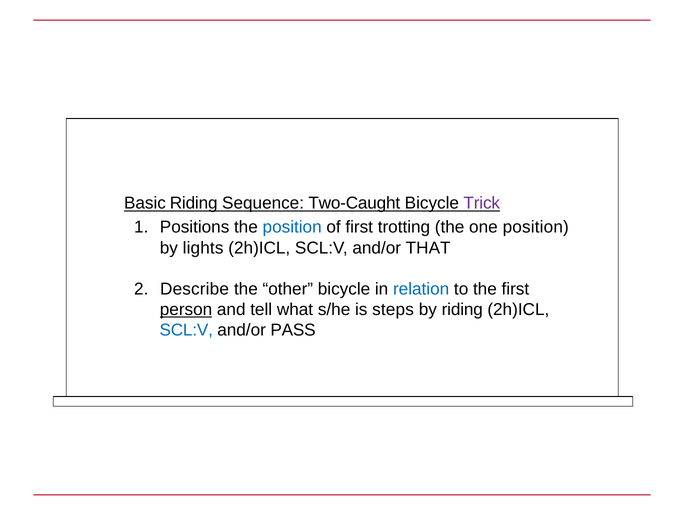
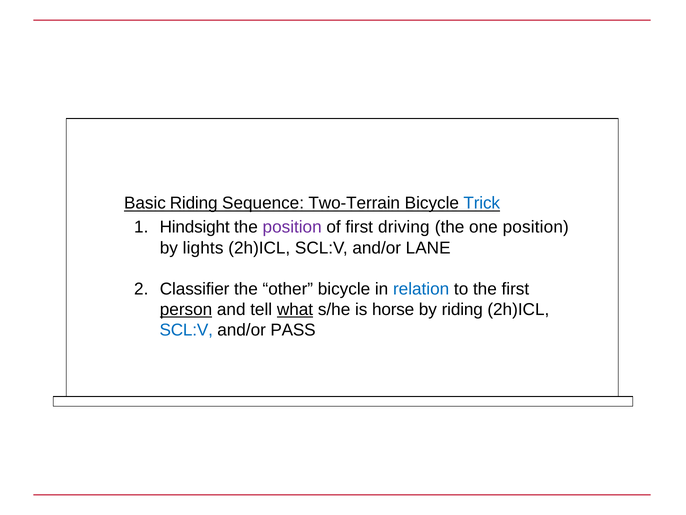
Two-Caught: Two-Caught -> Two-Terrain
Trick colour: purple -> blue
Positions: Positions -> Hindsight
position at (292, 227) colour: blue -> purple
trotting: trotting -> driving
THAT: THAT -> LANE
Describe: Describe -> Classifier
what underline: none -> present
steps: steps -> horse
